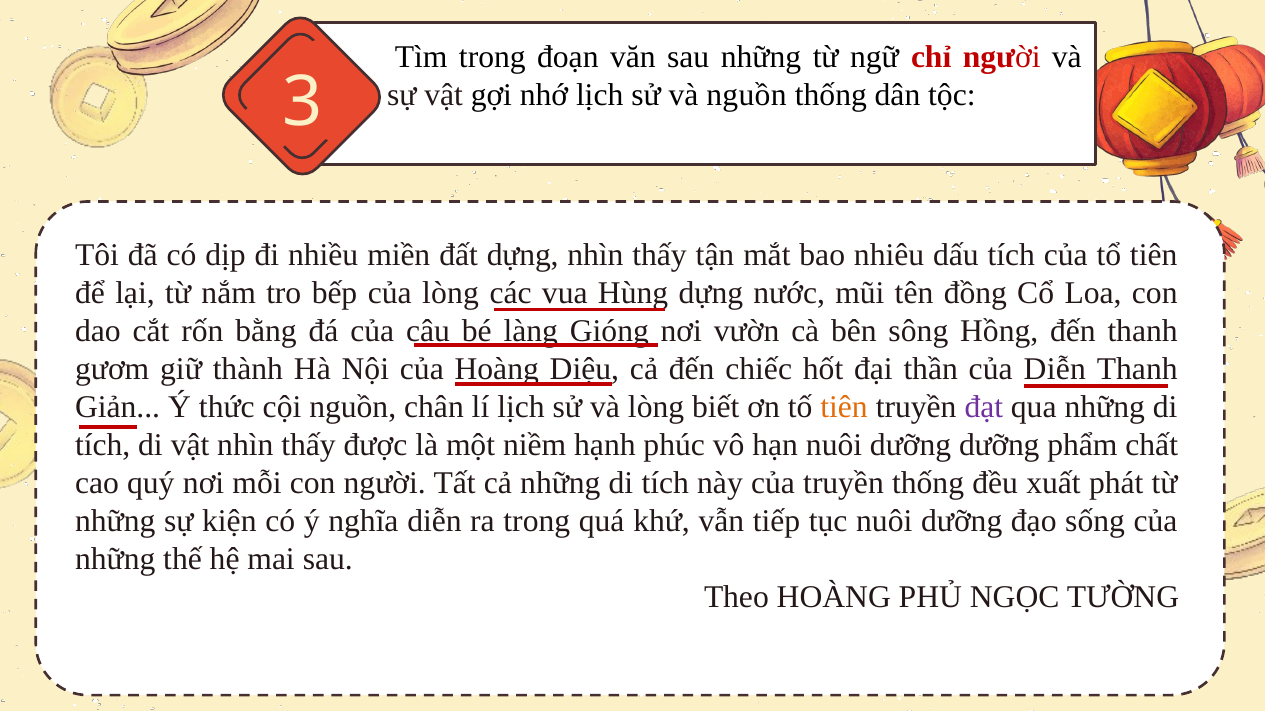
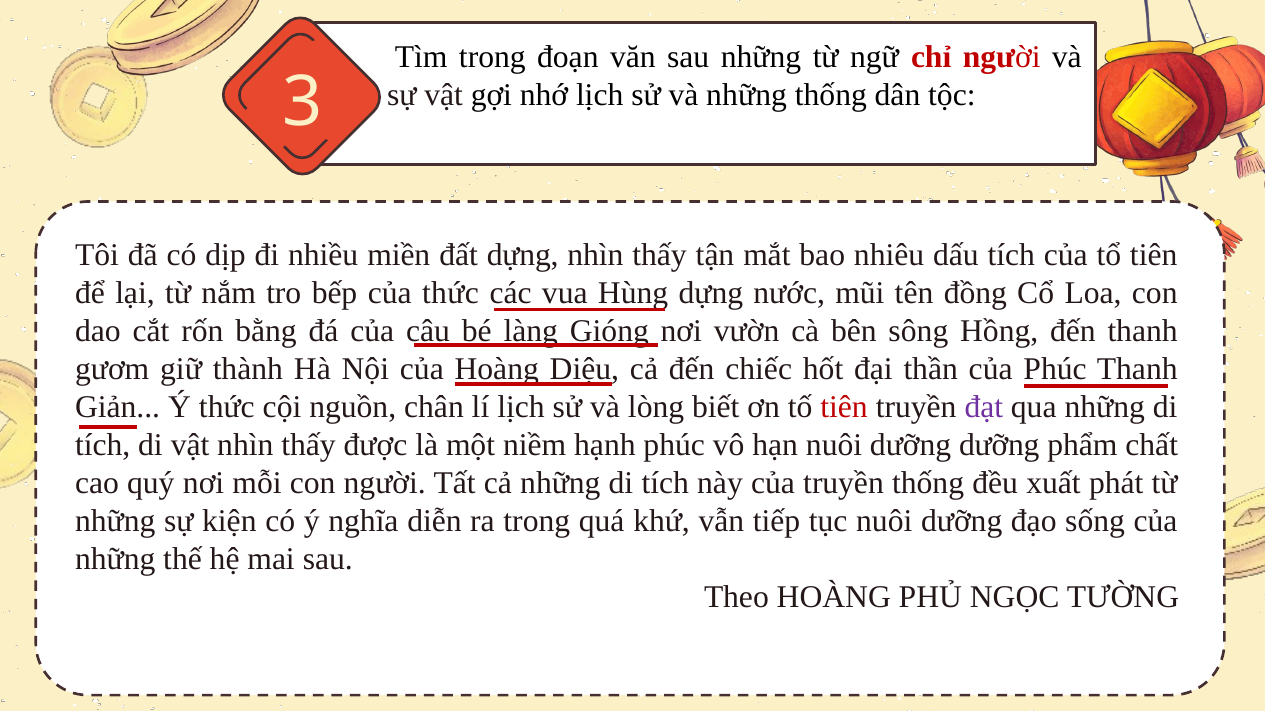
và nguồn: nguồn -> những
của lòng: lòng -> thức
của Diễn: Diễn -> Phúc
tiên at (844, 408) colour: orange -> red
